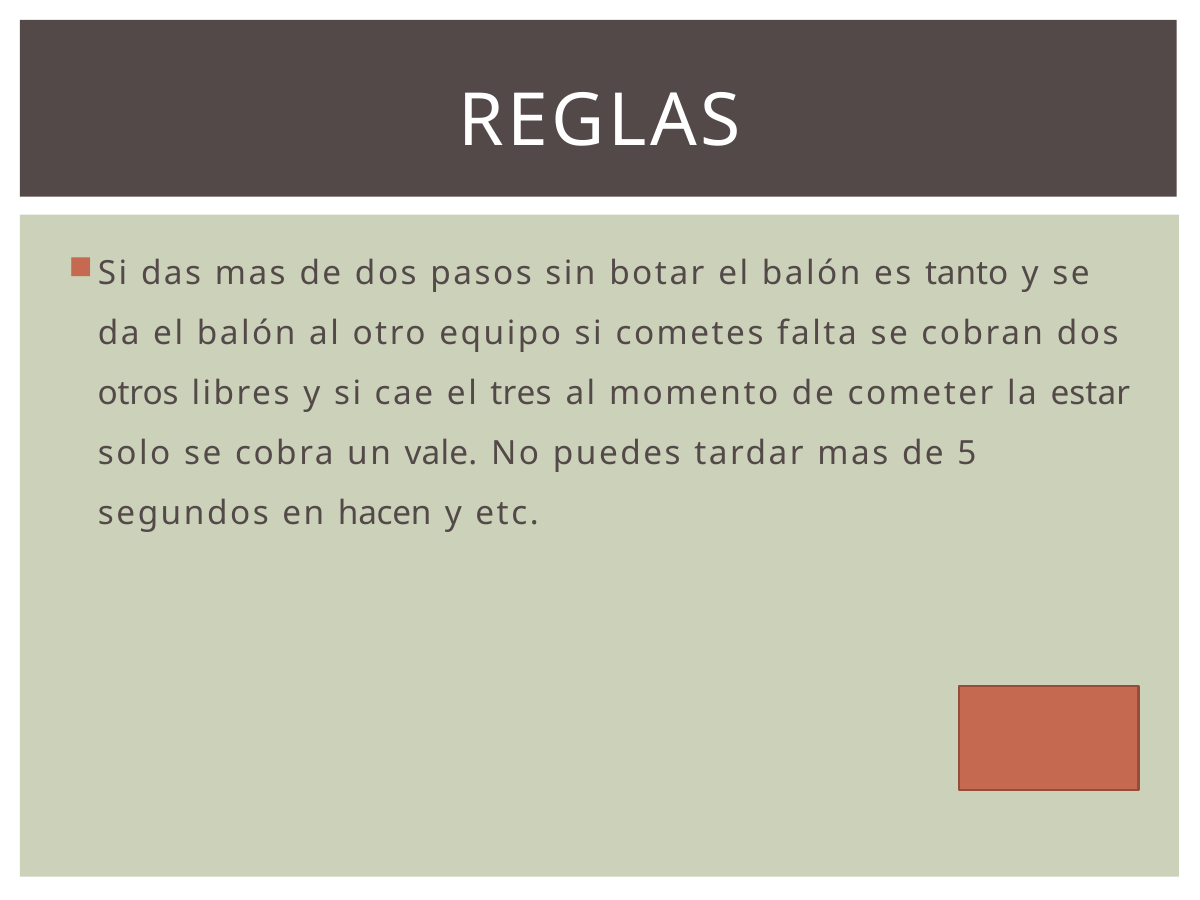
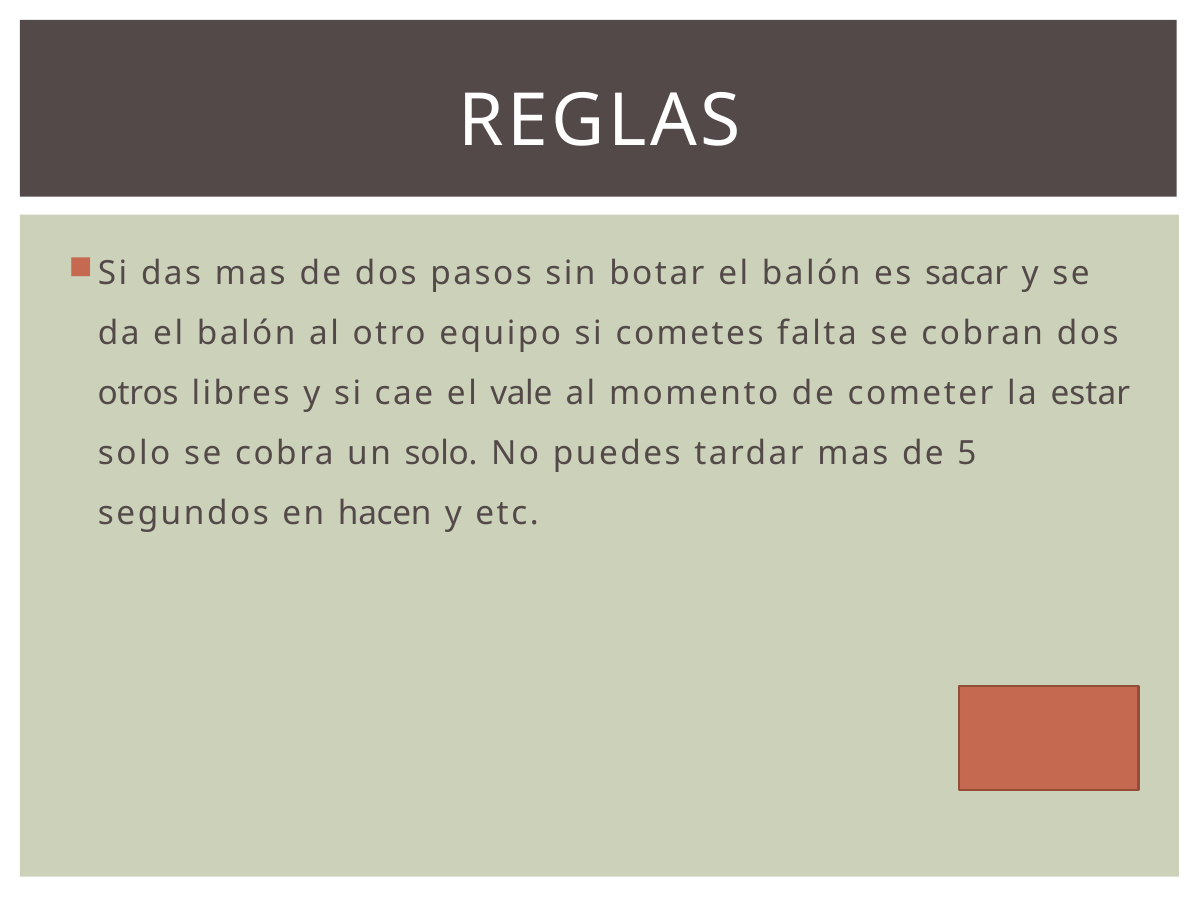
tanto: tanto -> sacar
tres: tres -> vale
un vale: vale -> solo
